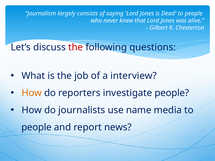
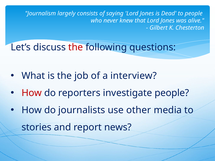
How at (32, 93) colour: orange -> red
name: name -> other
people at (37, 128): people -> stories
